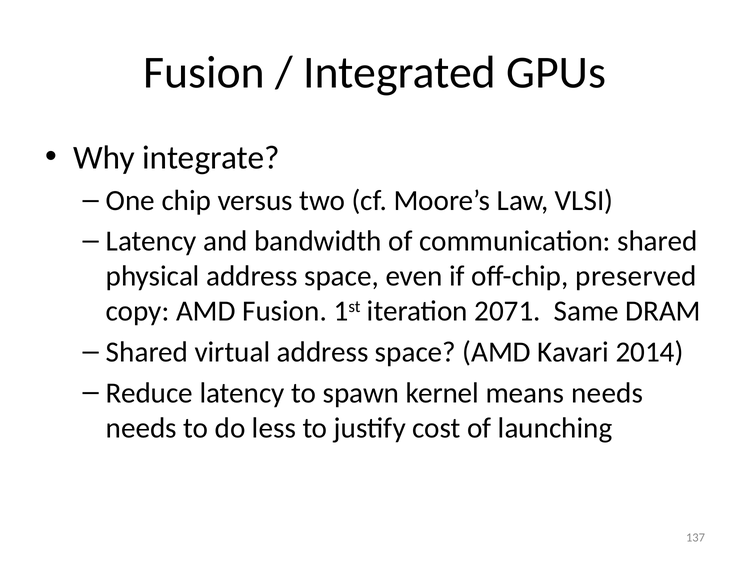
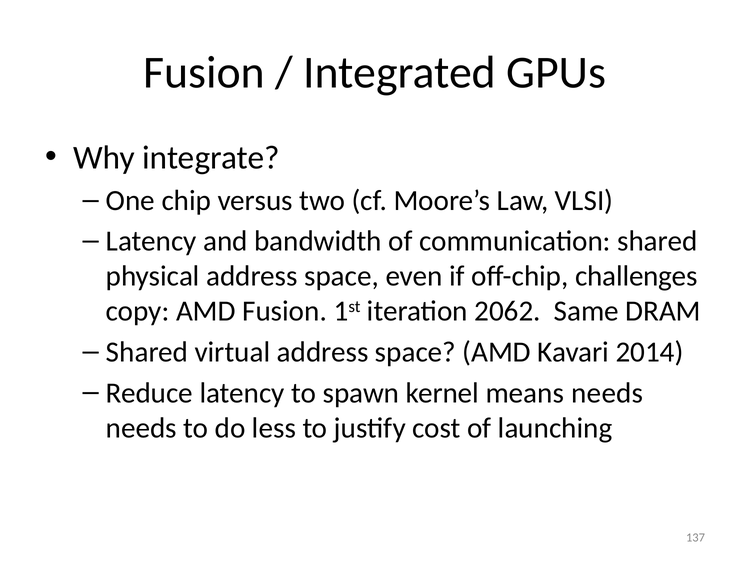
preserved: preserved -> challenges
2071: 2071 -> 2062
